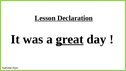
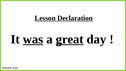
was underline: none -> present
